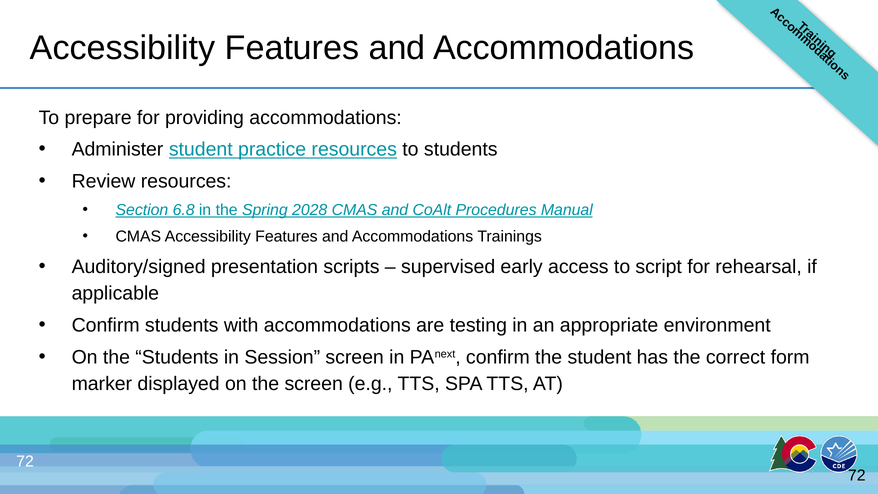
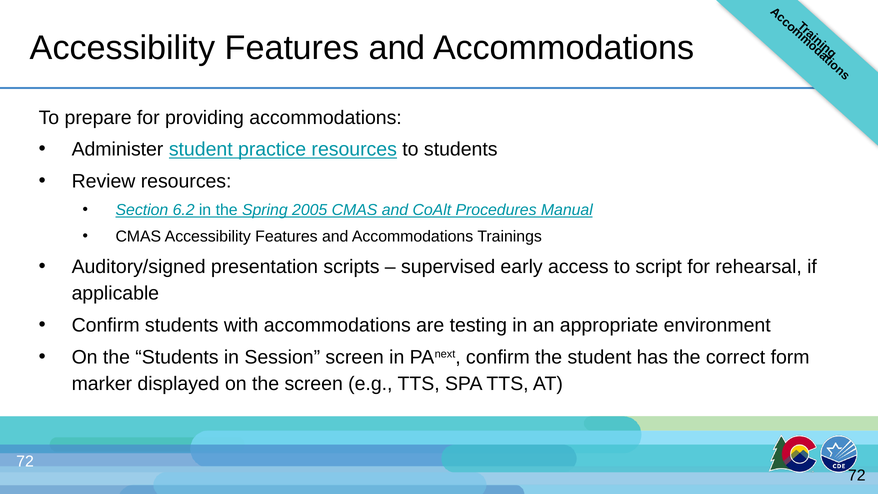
6.8: 6.8 -> 6.2
2028: 2028 -> 2005
